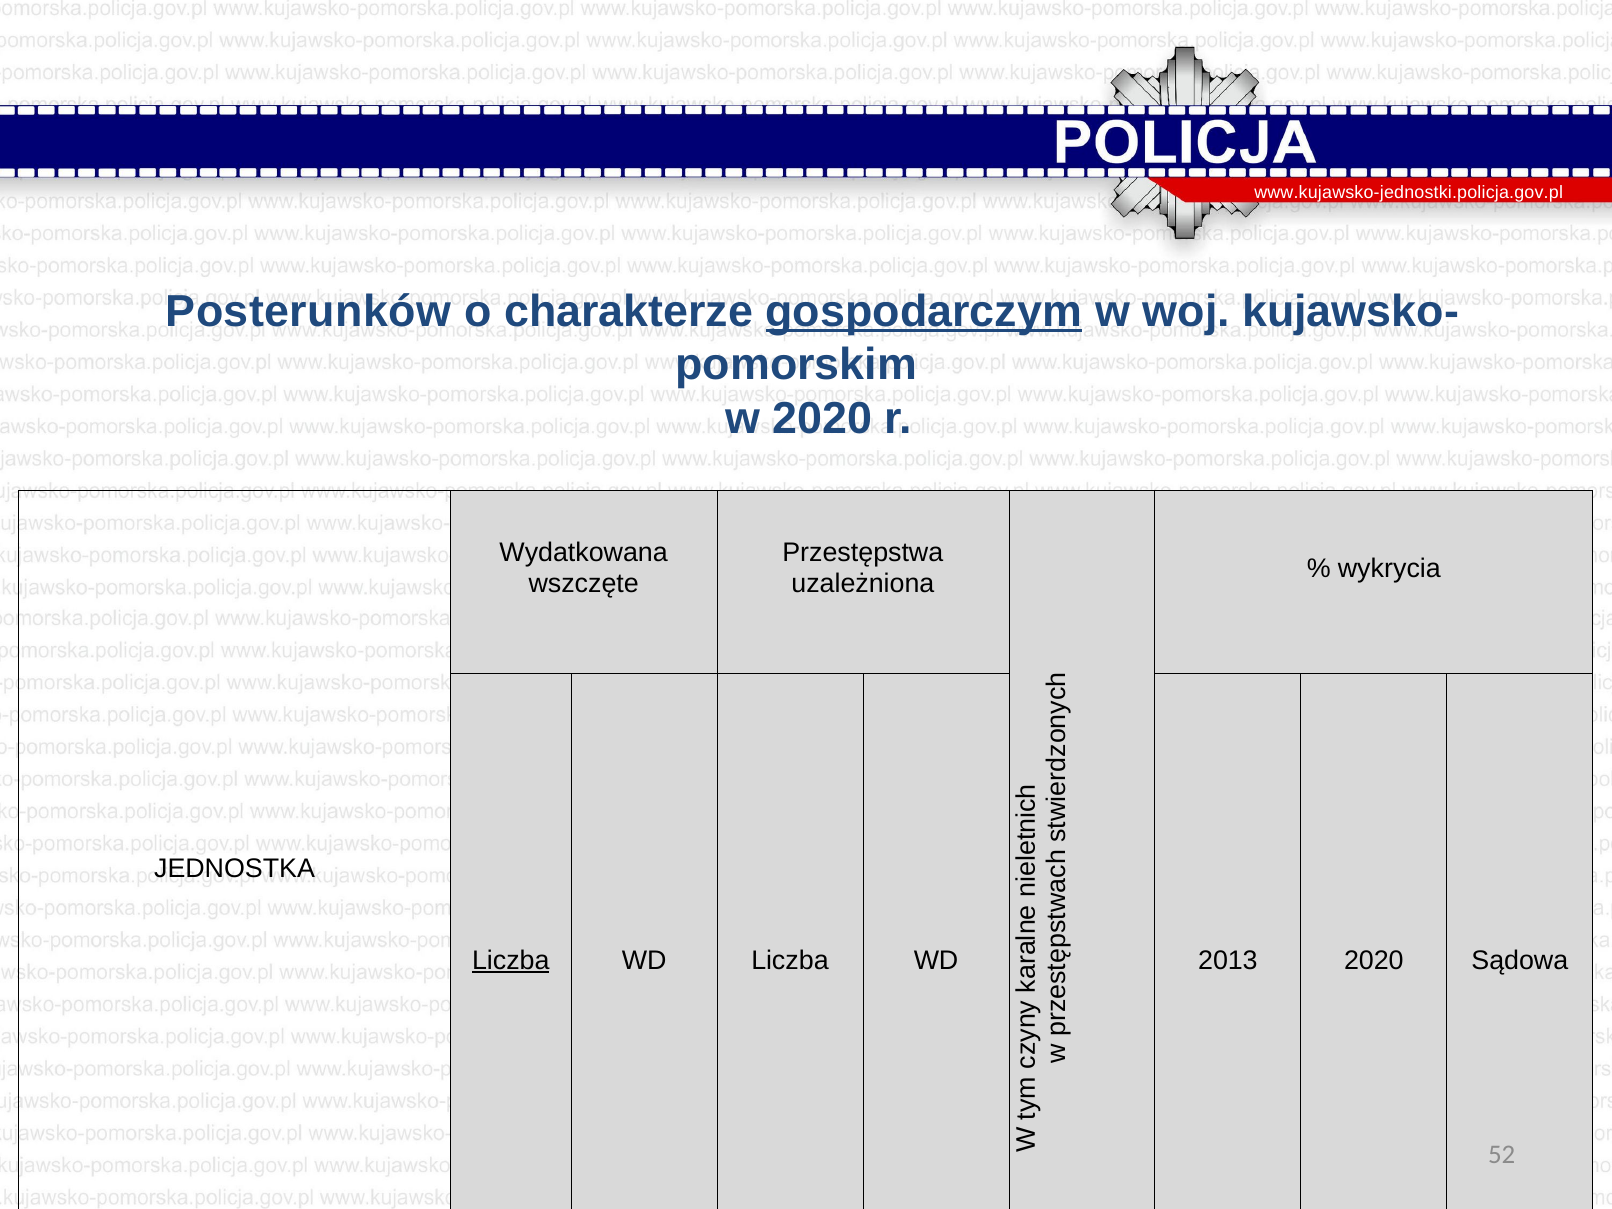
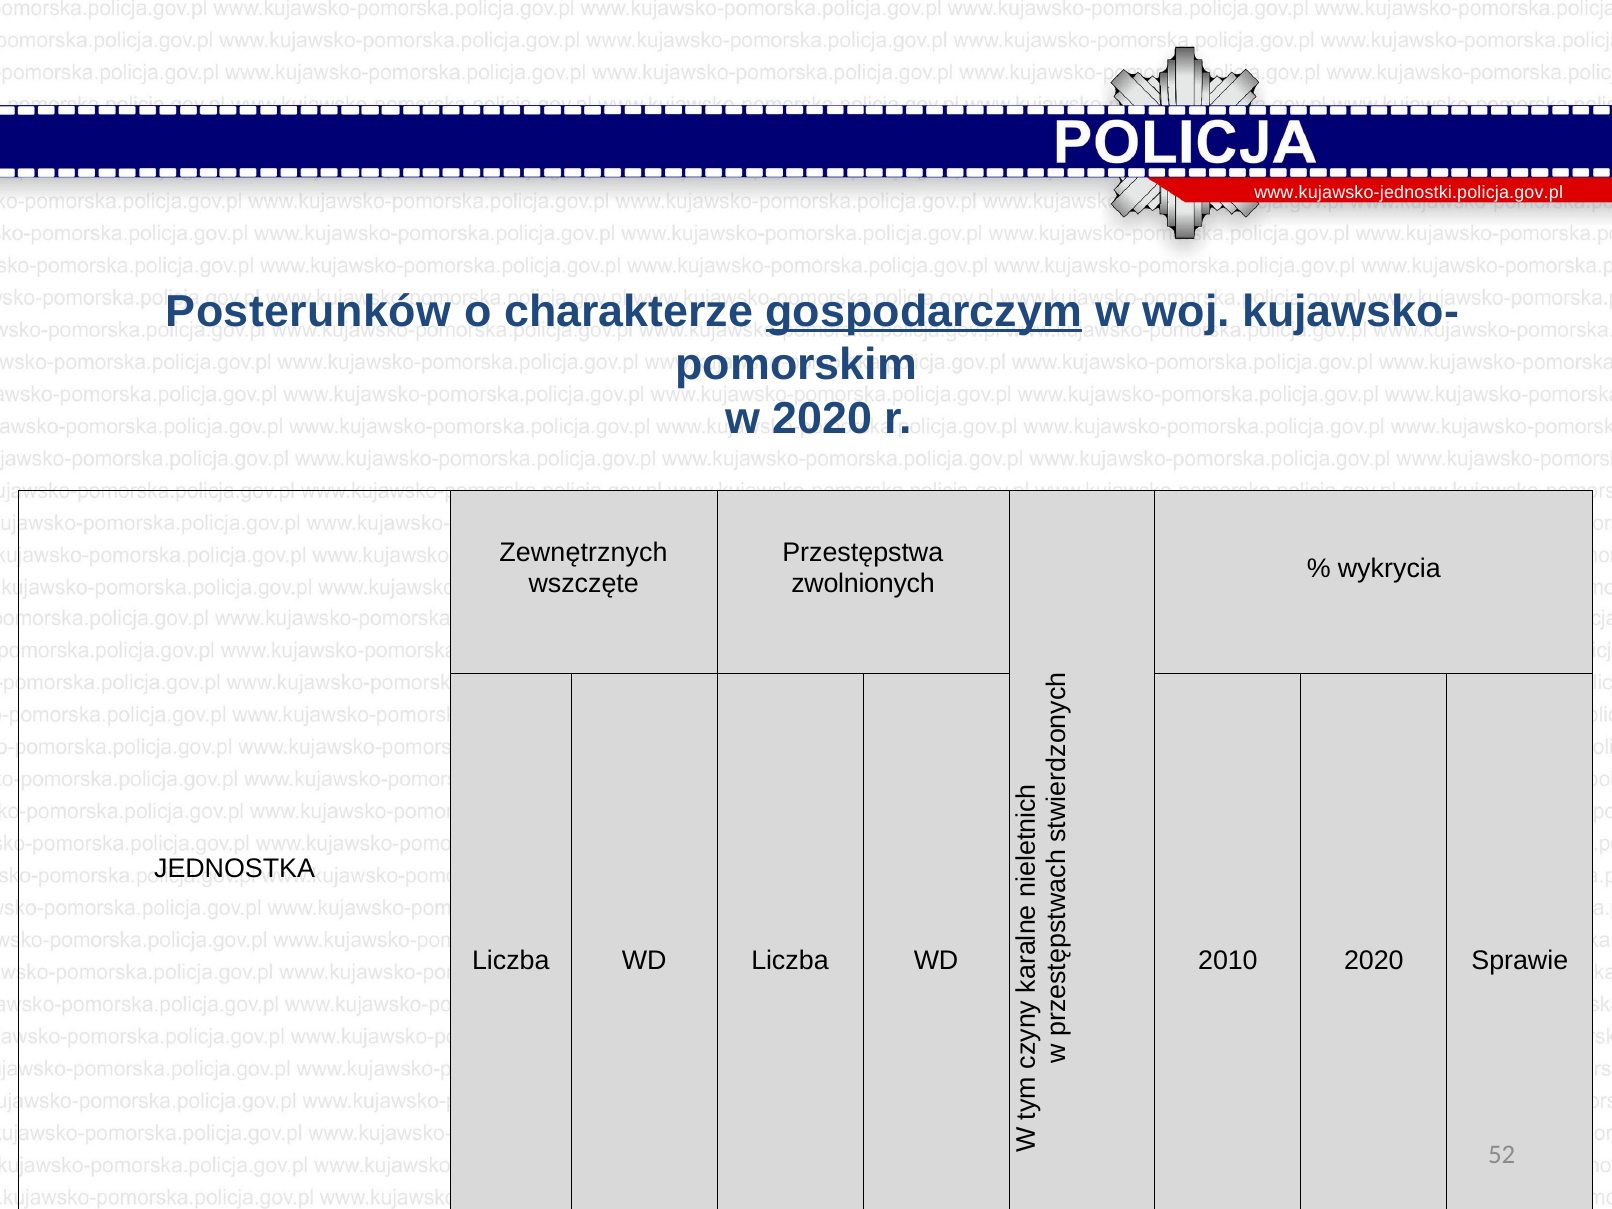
Wydatkowana: Wydatkowana -> Zewnętrznych
uzależniona: uzależniona -> zwolnionych
Liczba at (511, 961) underline: present -> none
2013: 2013 -> 2010
Sądowa: Sądowa -> Sprawie
